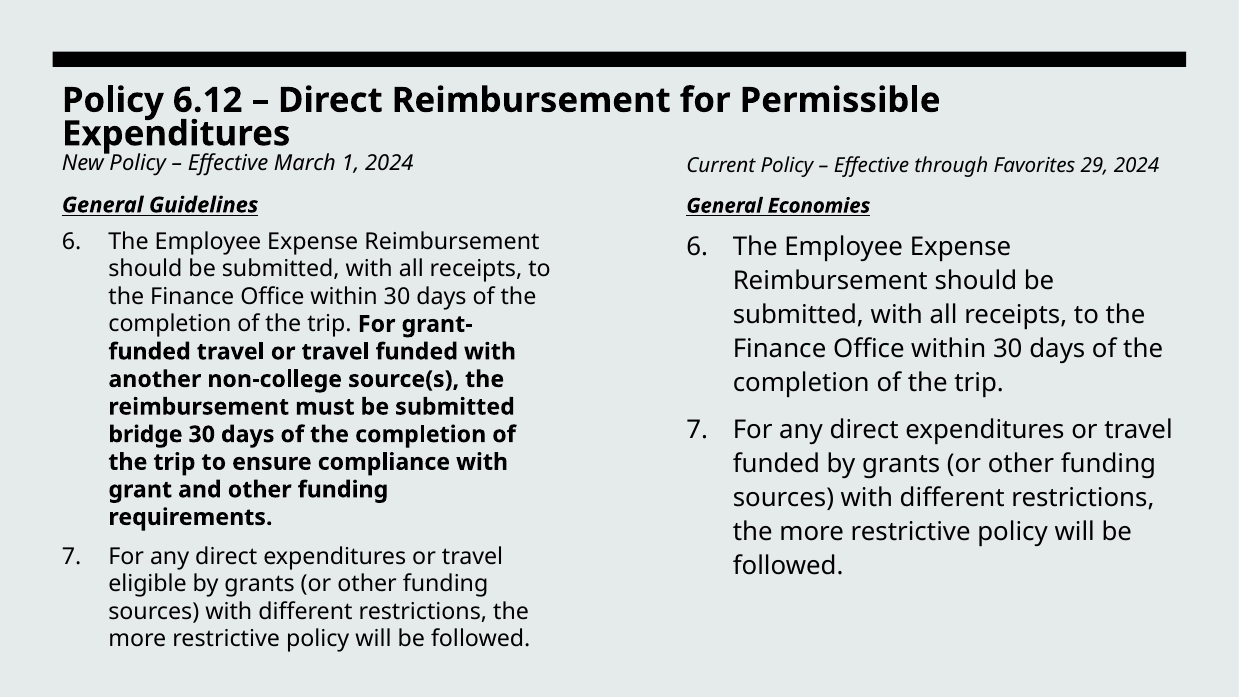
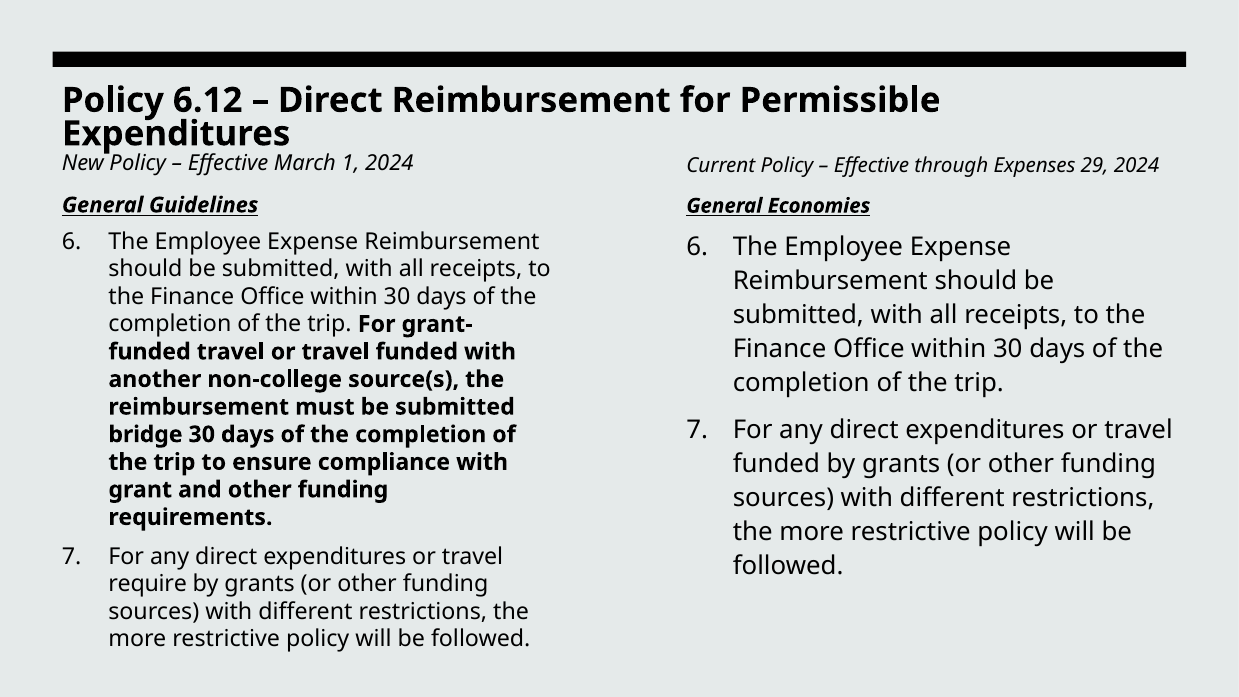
Favorites: Favorites -> Expenses
eligible: eligible -> require
